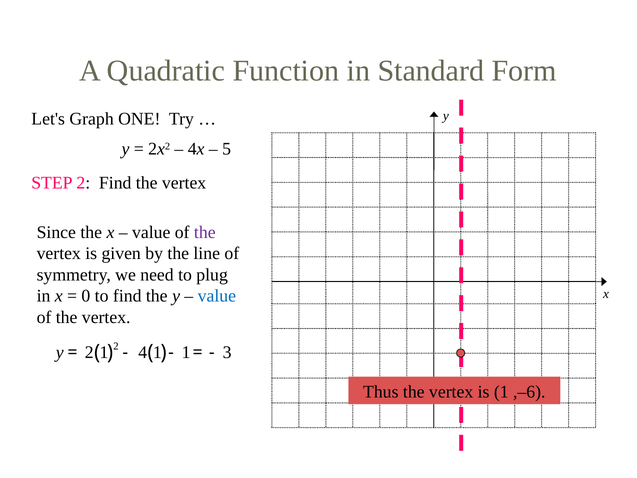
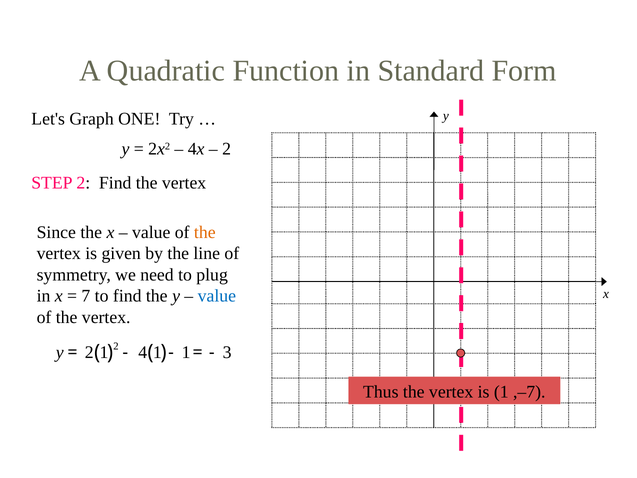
5 at (227, 149): 5 -> 2
the at (205, 232) colour: purple -> orange
0: 0 -> 7
,–6: ,–6 -> ,–7
